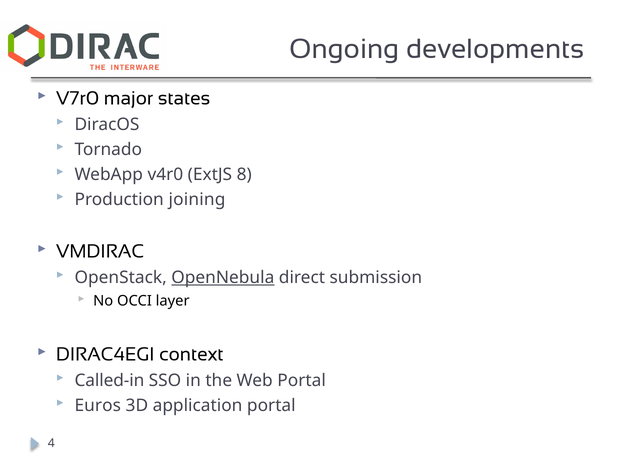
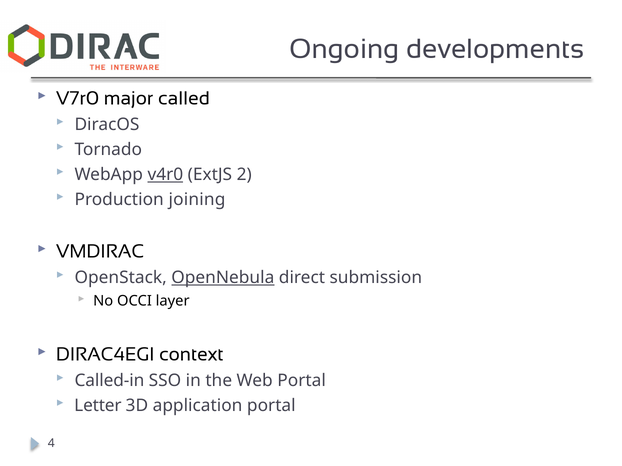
states: states -> called
v4r0 underline: none -> present
8: 8 -> 2
Euros: Euros -> Letter
